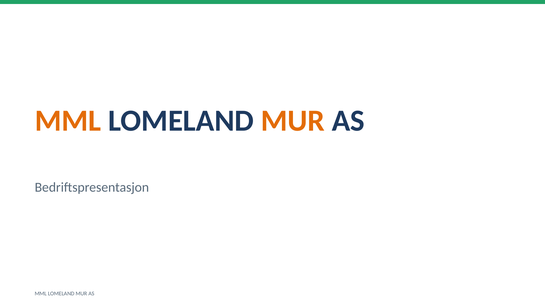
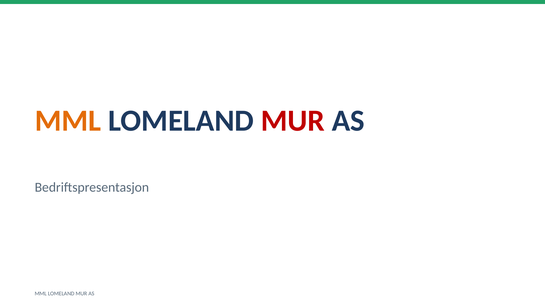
MUR at (293, 121) colour: orange -> red
